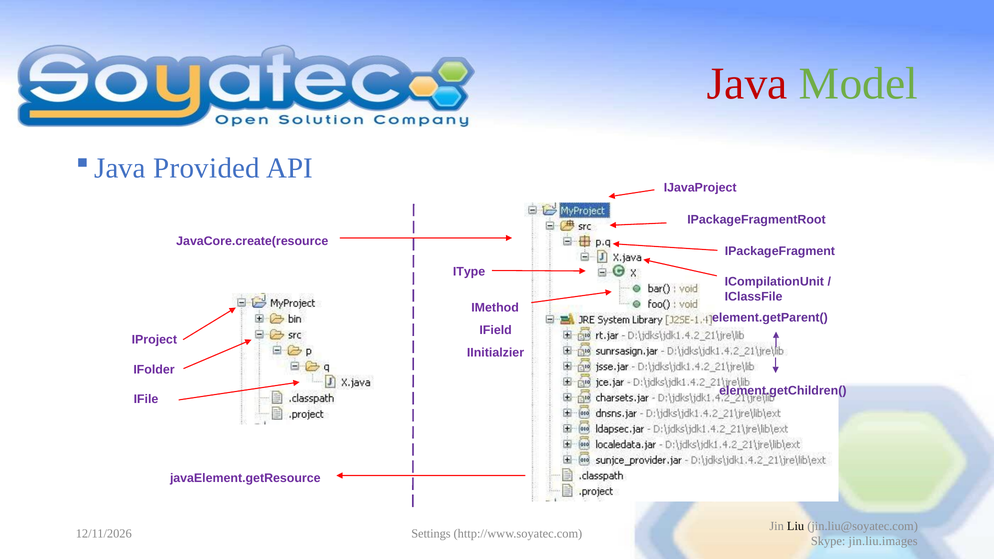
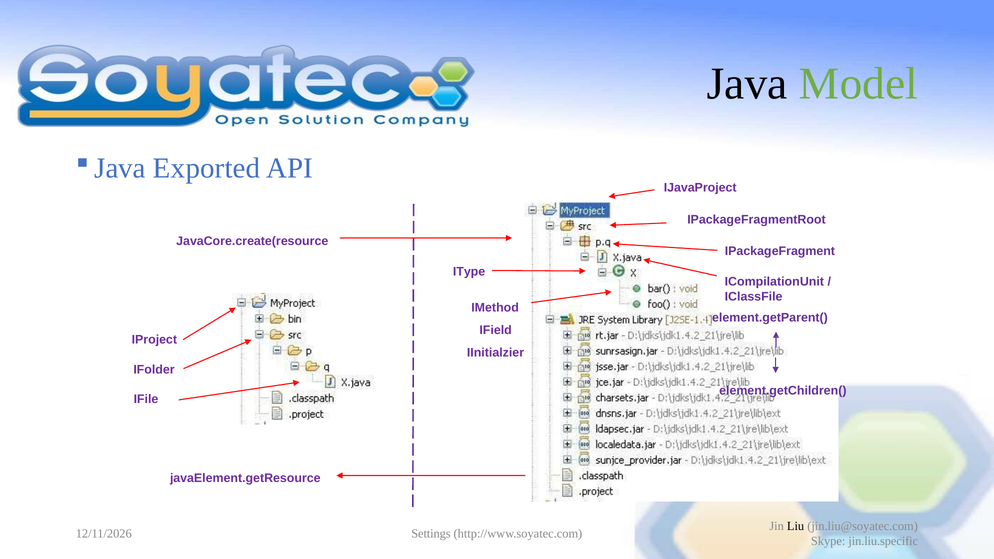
Java colour: red -> black
Provided: Provided -> Exported
jin.liu.images: jin.liu.images -> jin.liu.specific
